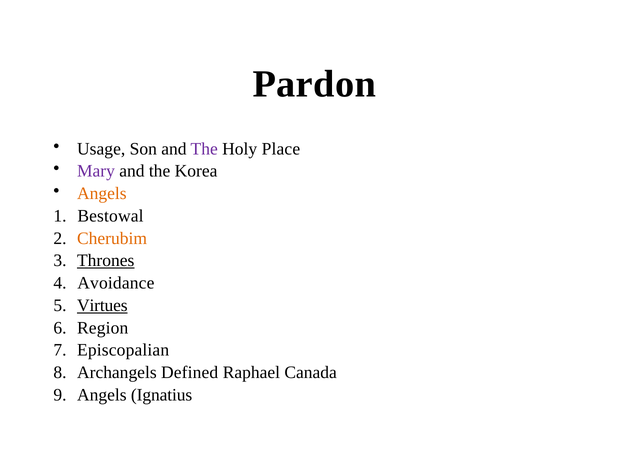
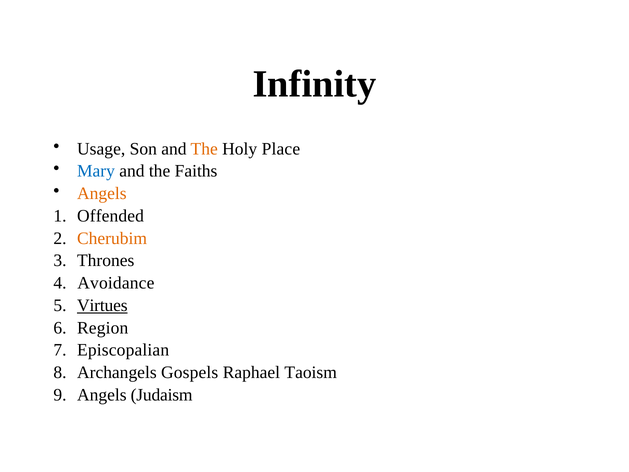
Pardon: Pardon -> Infinity
The at (204, 149) colour: purple -> orange
Mary colour: purple -> blue
Korea: Korea -> Faiths
Bestowal: Bestowal -> Offended
Thrones underline: present -> none
Defined: Defined -> Gospels
Canada: Canada -> Taoism
Ignatius: Ignatius -> Judaism
